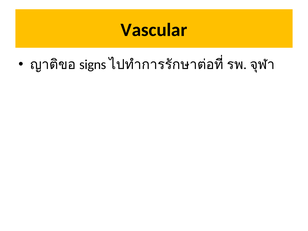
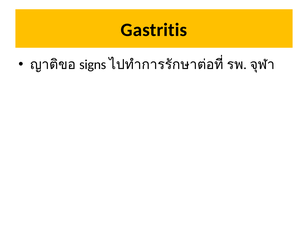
Vascular: Vascular -> Gastritis
